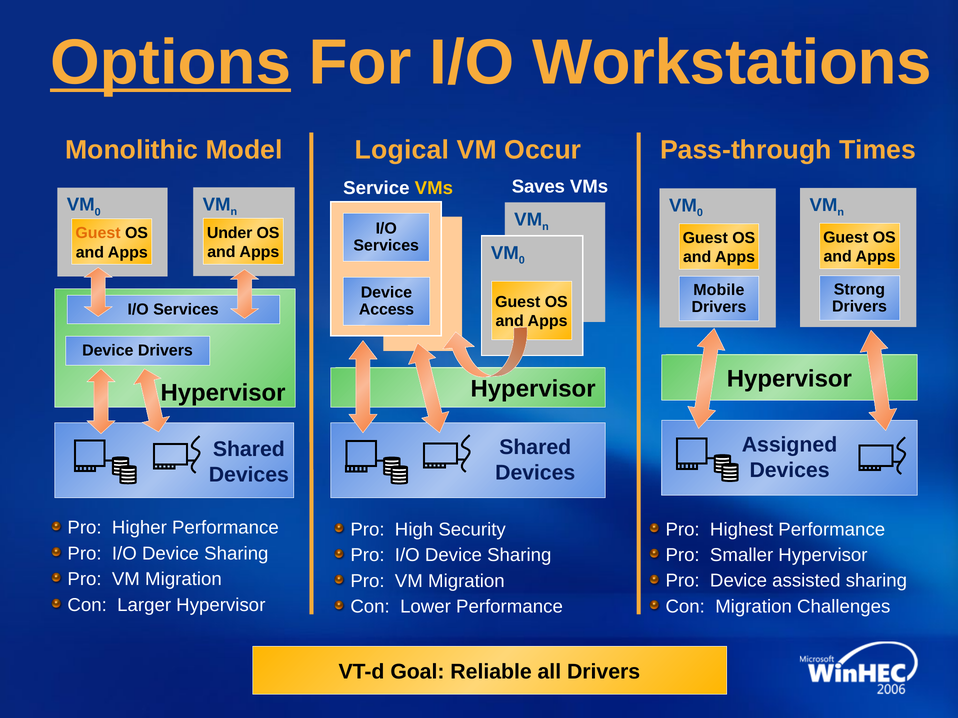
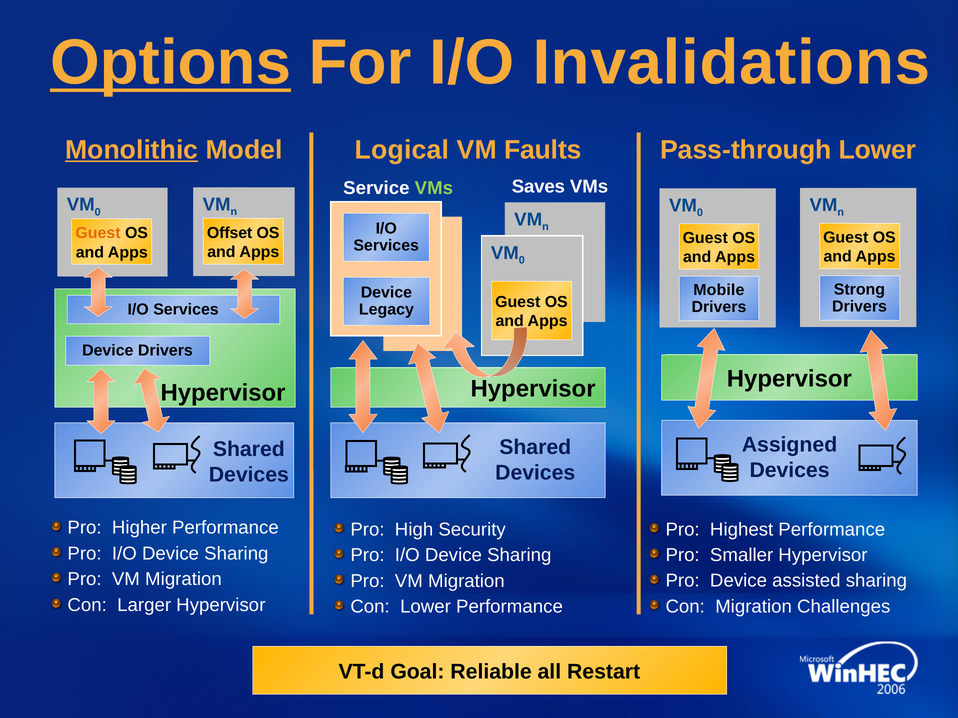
Workstations: Workstations -> Invalidations
Monolithic underline: none -> present
Occur: Occur -> Faults
Pass-through Times: Times -> Lower
VMs at (434, 188) colour: yellow -> light green
Under: Under -> Offset
Access: Access -> Legacy
all Drivers: Drivers -> Restart
